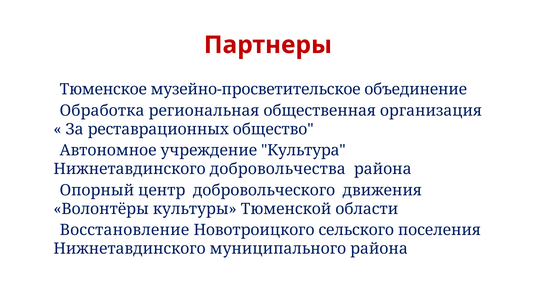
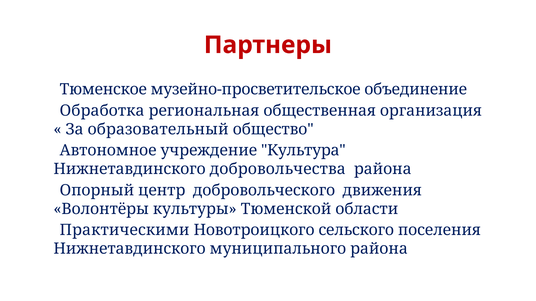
реставрационных: реставрационных -> образовательный
Восстановление: Восстановление -> Практическими
